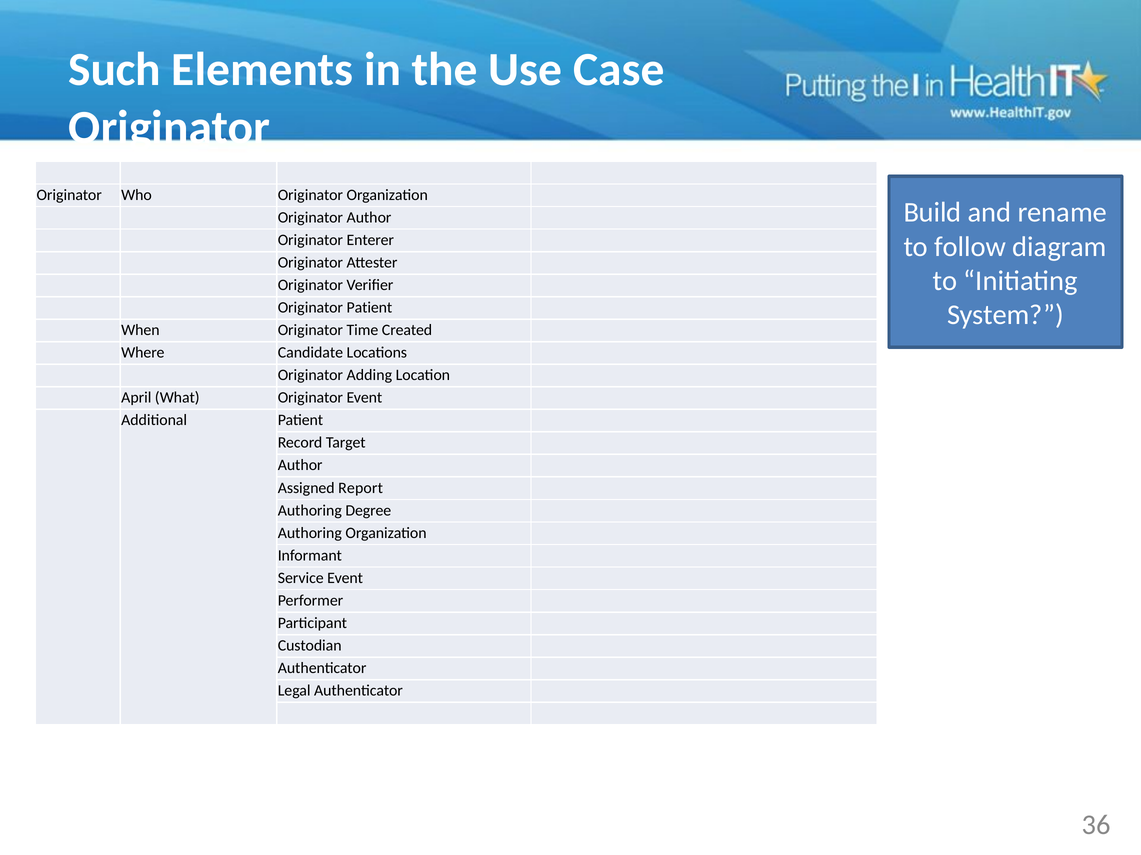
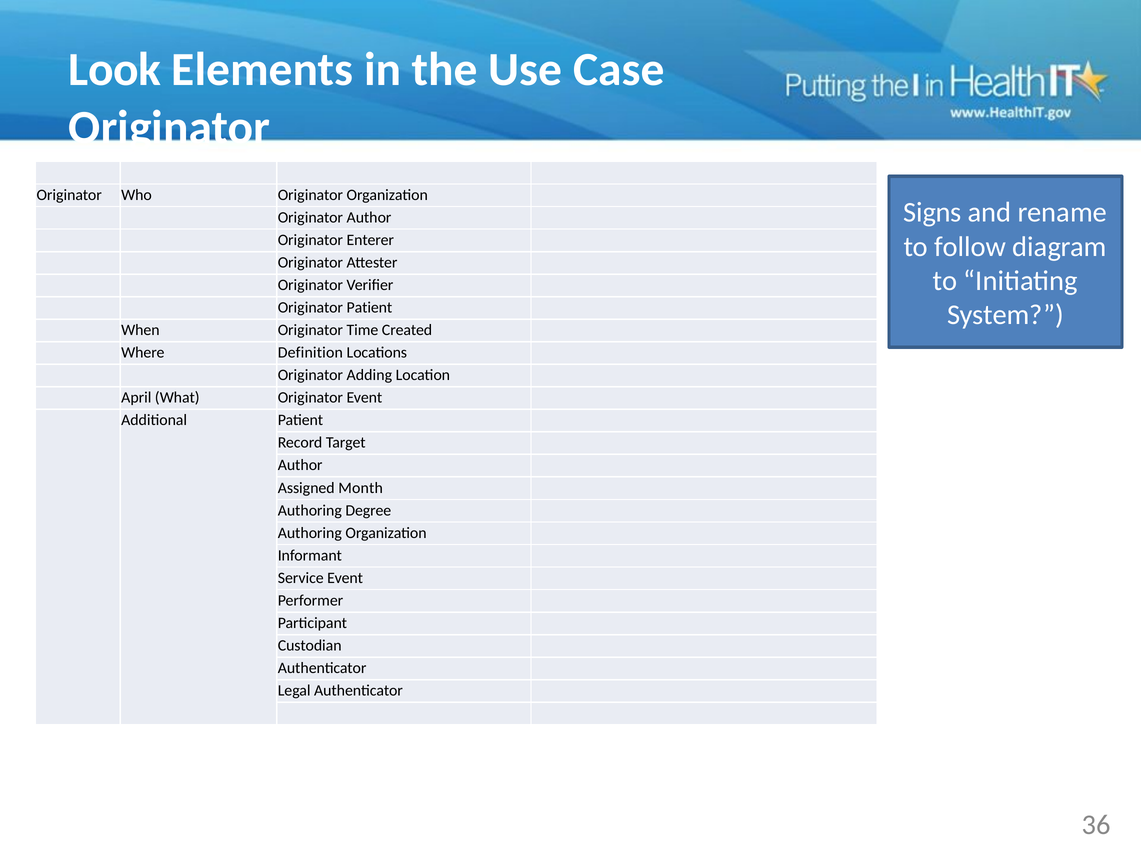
Such: Such -> Look
Build: Build -> Signs
Candidate: Candidate -> Definition
Report: Report -> Month
